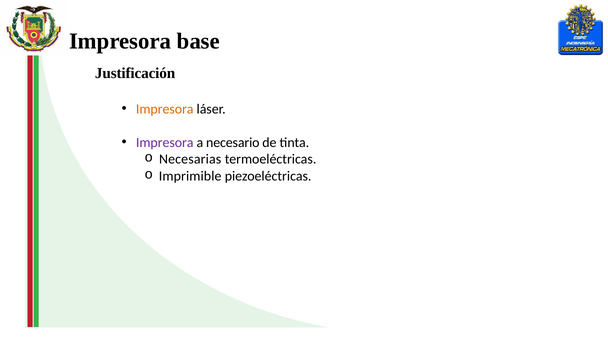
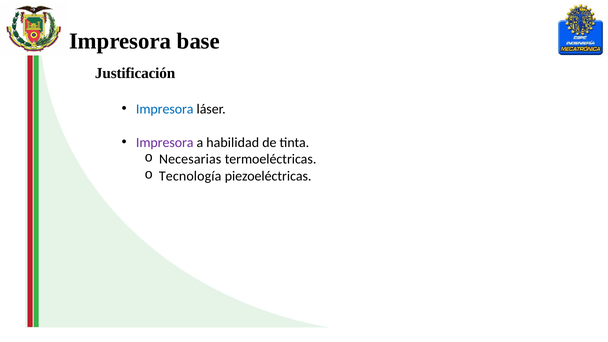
Impresora at (165, 109) colour: orange -> blue
necesario: necesario -> habilidad
Imprimible: Imprimible -> Tecnología
